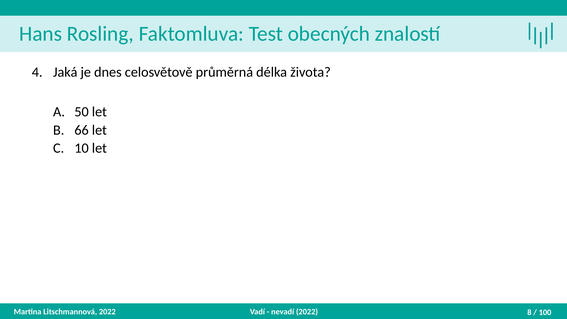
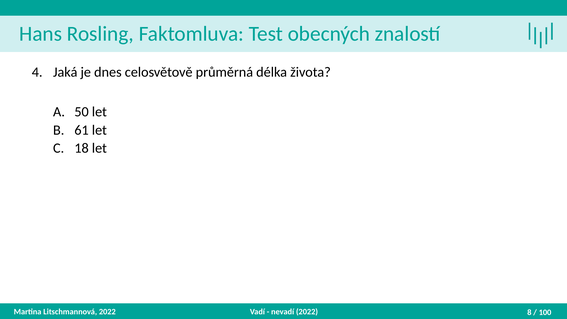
66: 66 -> 61
10: 10 -> 18
